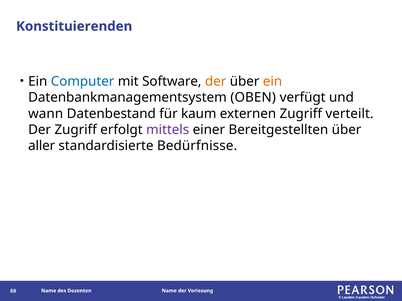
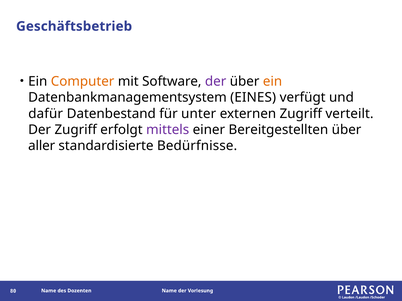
Konstituierenden: Konstituierenden -> Geschäftsbetrieb
Computer colour: blue -> orange
der at (216, 82) colour: orange -> purple
OBEN: OBEN -> EINES
wann: wann -> dafür
kaum: kaum -> unter
